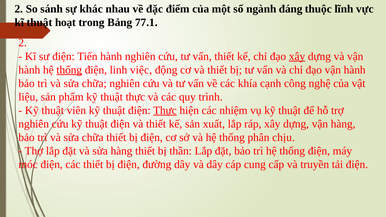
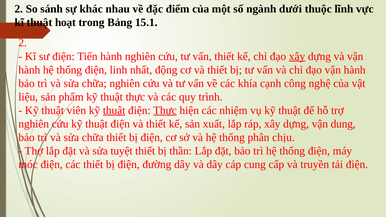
đáng: đáng -> dưới
77.1: 77.1 -> 15.1
thống at (69, 70) underline: present -> none
việc: việc -> nhất
thuật at (114, 110) underline: none -> present
vận hàng: hàng -> dung
sửa hàng: hàng -> tuyệt
